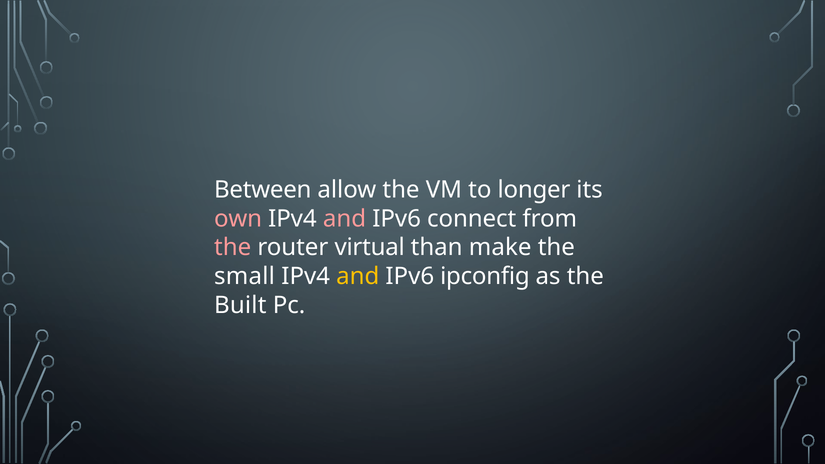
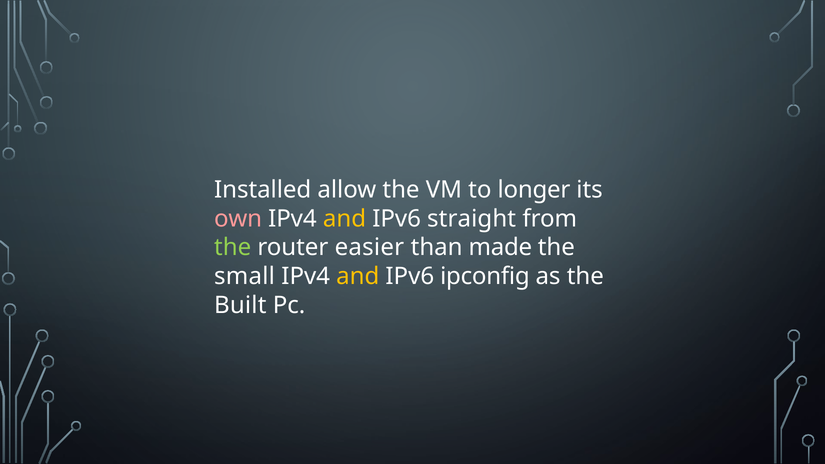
Between: Between -> Installed
and at (345, 219) colour: pink -> yellow
connect: connect -> straight
the at (233, 248) colour: pink -> light green
virtual: virtual -> easier
make: make -> made
